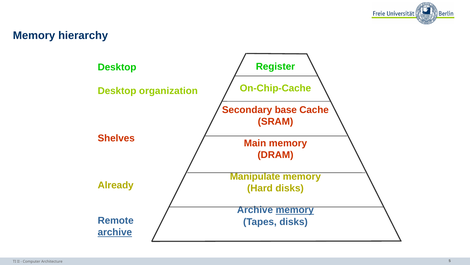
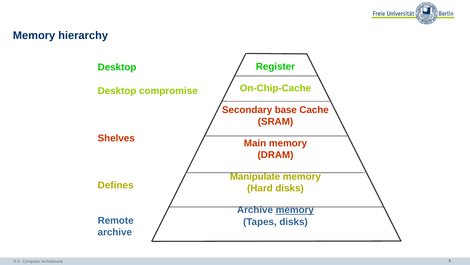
organization: organization -> compromise
Already: Already -> Defines
archive at (115, 232) underline: present -> none
